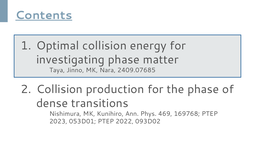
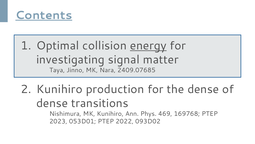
energy underline: none -> present
investigating phase: phase -> signal
Collision at (59, 89): Collision -> Kunihiro
the phase: phase -> dense
